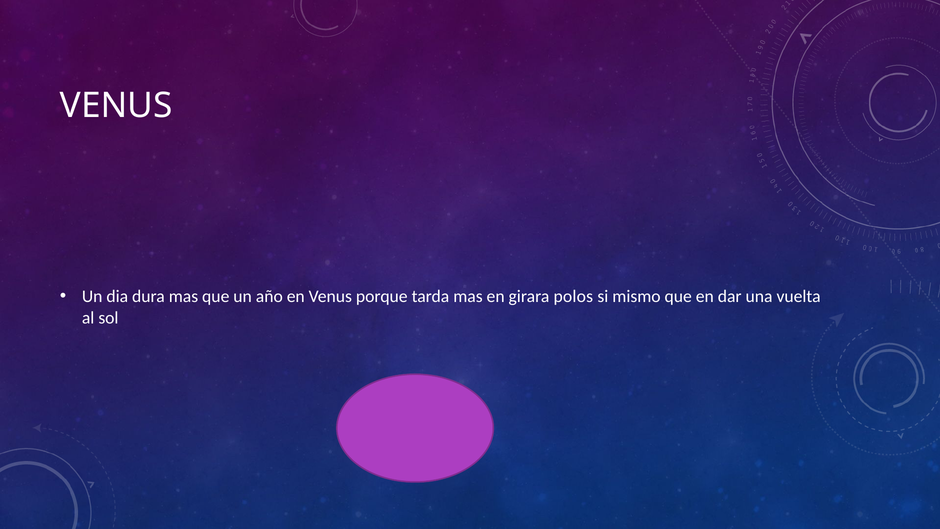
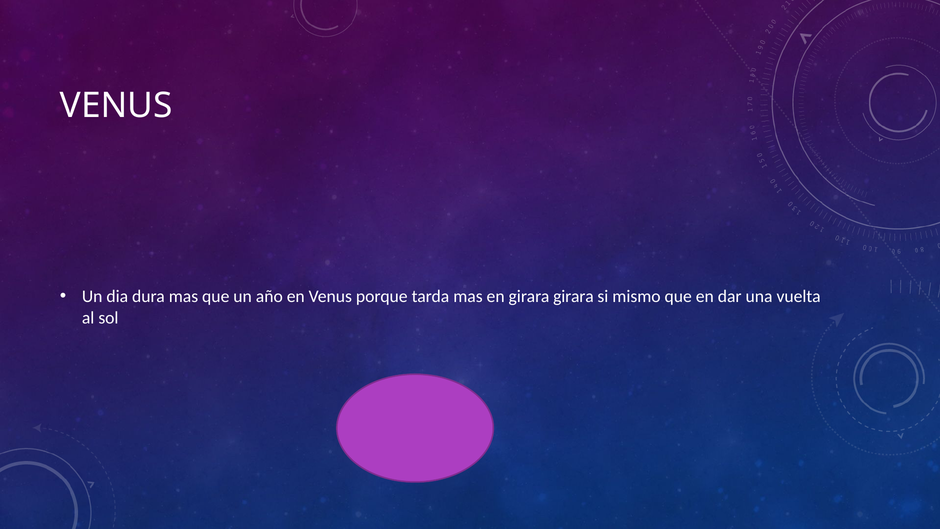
girara polos: polos -> girara
